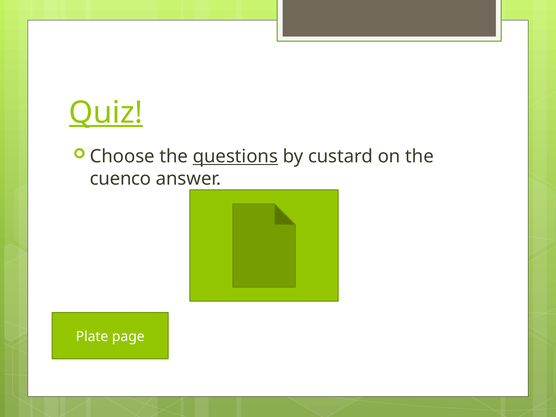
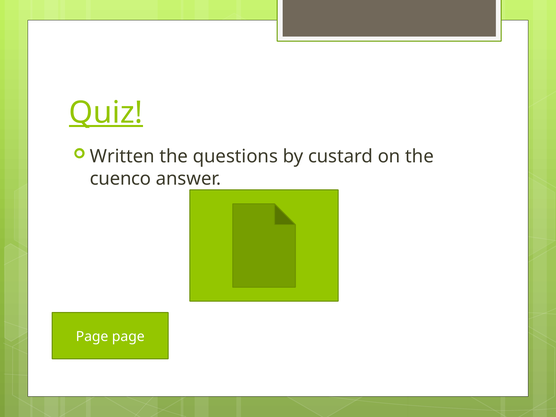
Choose: Choose -> Written
questions underline: present -> none
Plate at (92, 337): Plate -> Page
